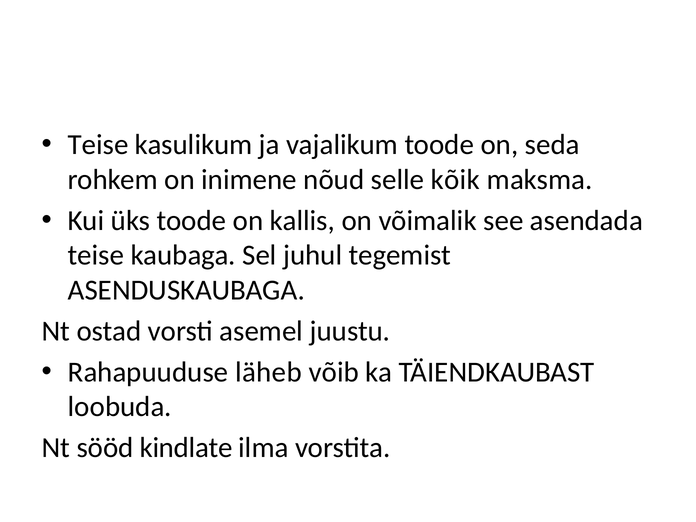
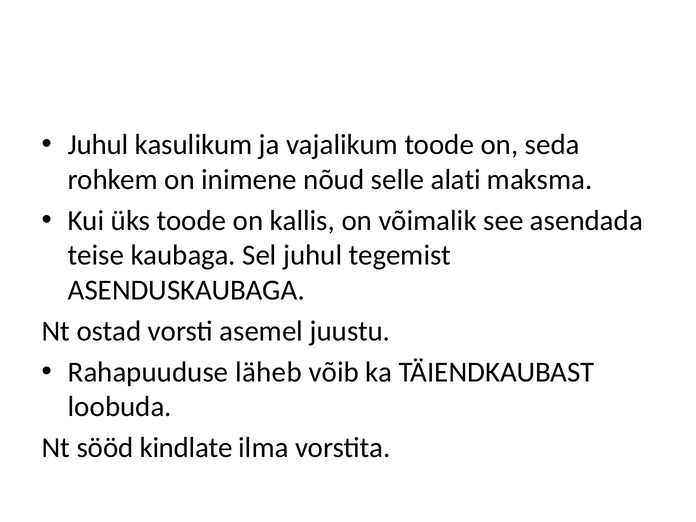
Teise at (98, 145): Teise -> Juhul
kõik: kõik -> alati
